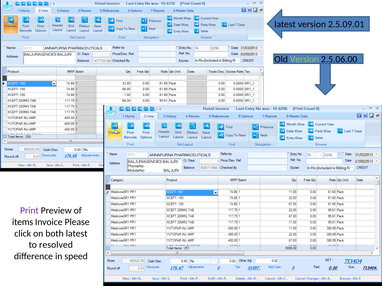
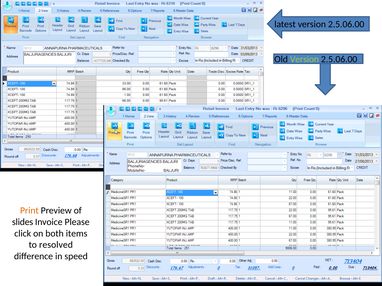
latest version 2.5.09.01: 2.5.09.01 -> 2.5.06.00
Print colour: purple -> orange
items: items -> slides
both latest: latest -> items
